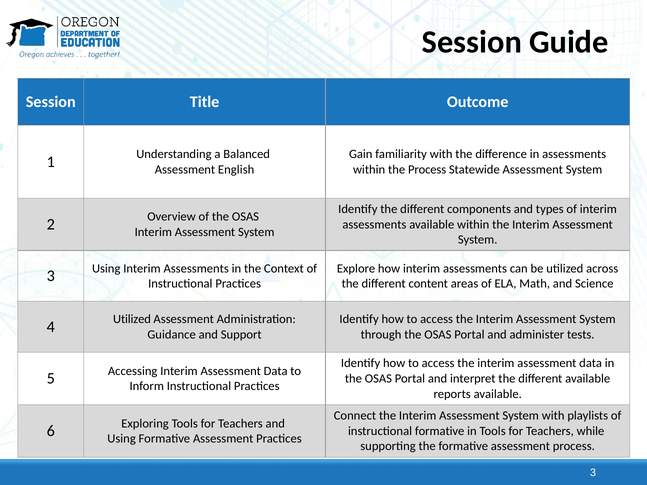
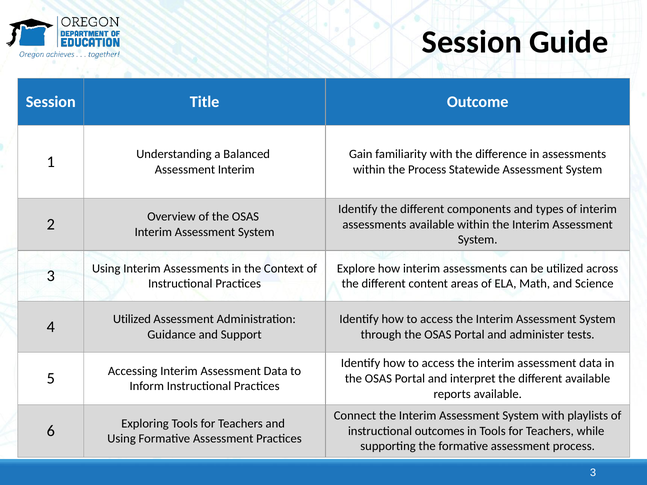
Assessment English: English -> Interim
instructional formative: formative -> outcomes
